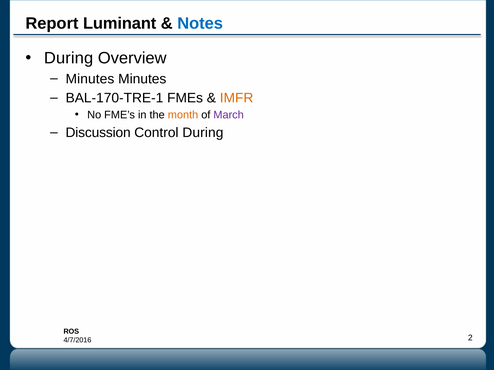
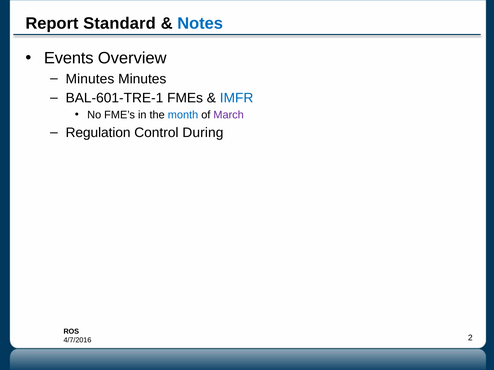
Luminant: Luminant -> Standard
During at (69, 58): During -> Events
BAL-170-TRE-1: BAL-170-TRE-1 -> BAL-601-TRE-1
IMFR colour: orange -> blue
month colour: orange -> blue
Discussion: Discussion -> Regulation
